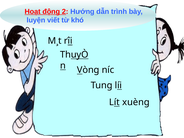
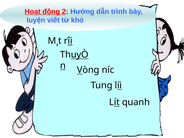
xuèng: xuèng -> quanh
